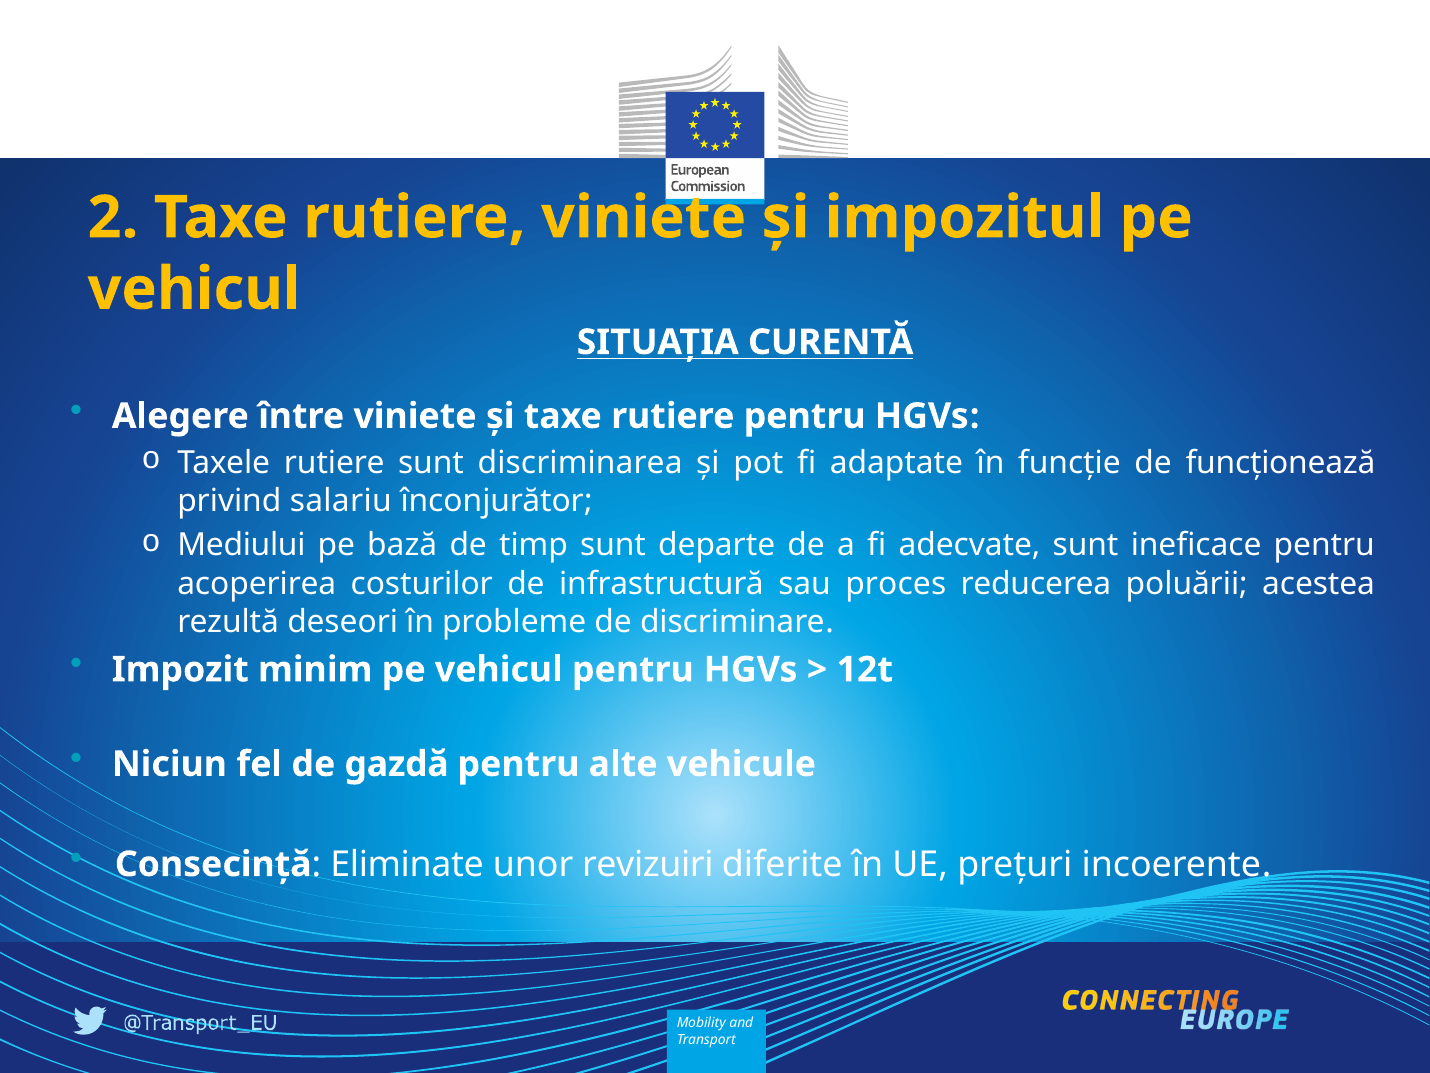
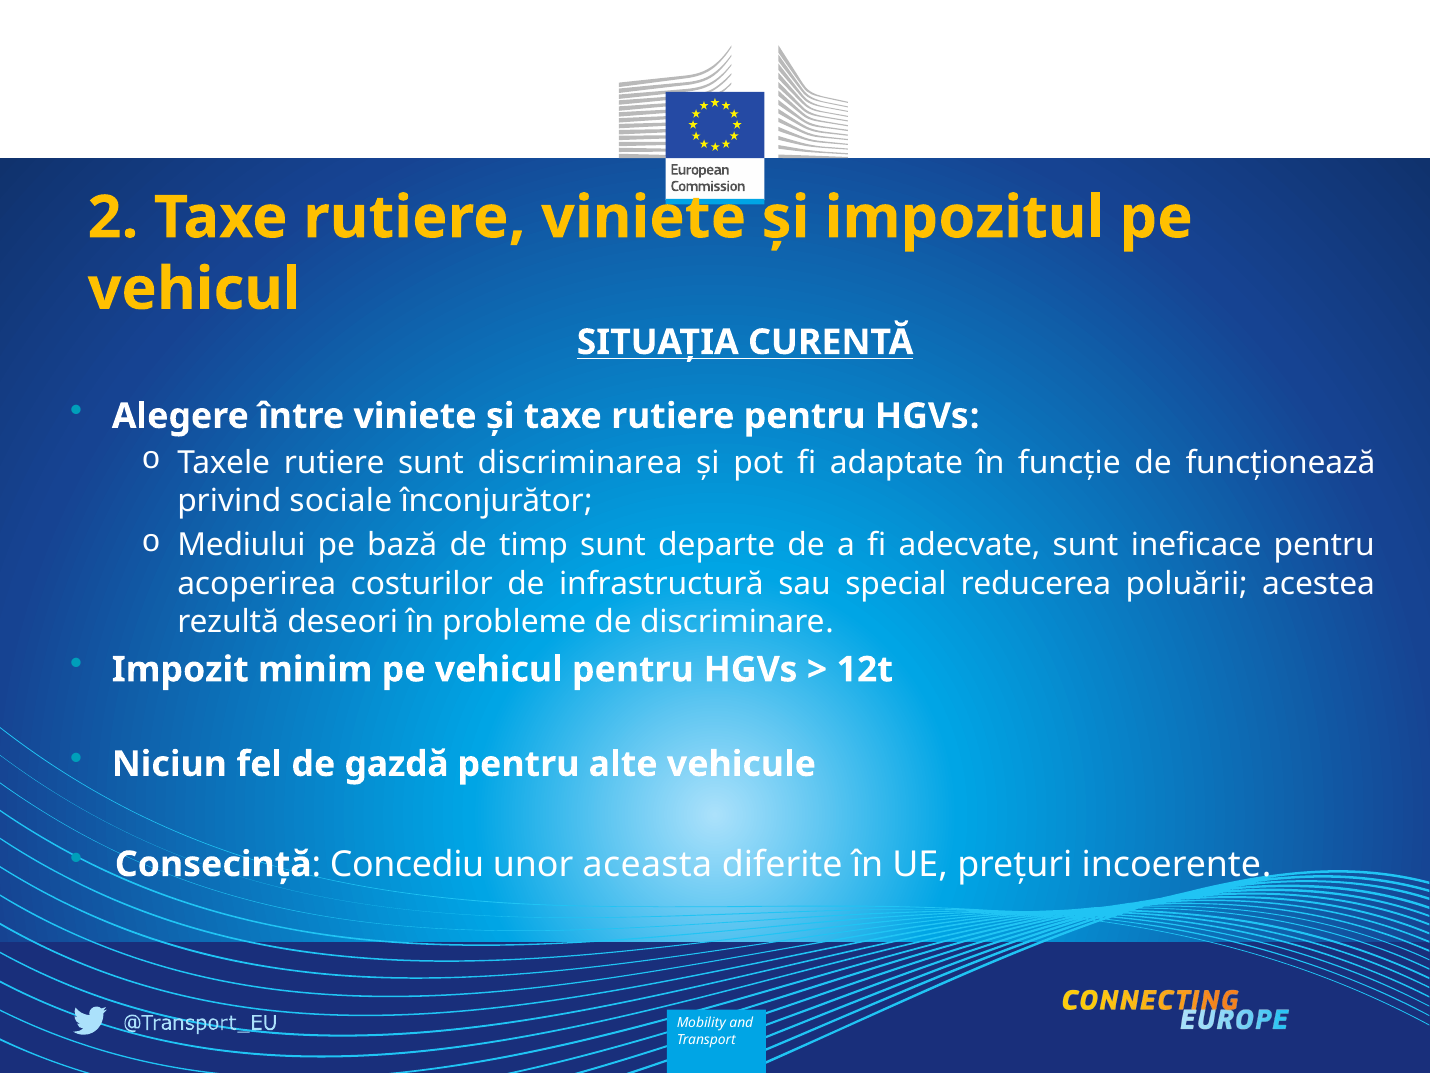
salariu: salariu -> sociale
proces: proces -> special
Eliminate: Eliminate -> Concediu
revizuiri: revizuiri -> aceasta
